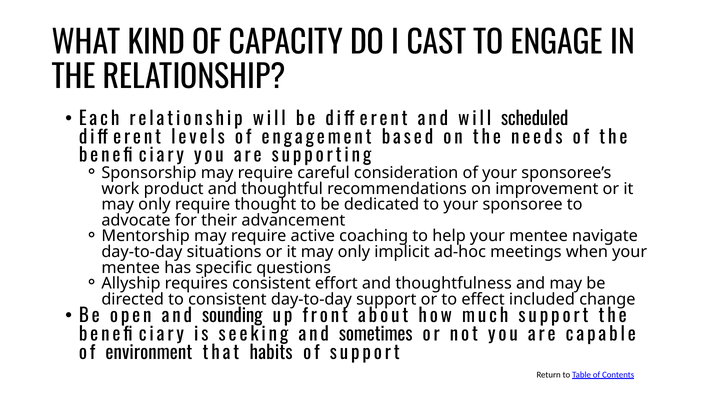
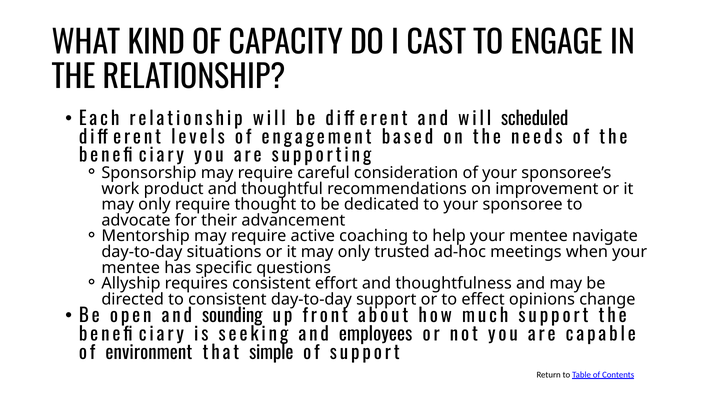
implicit: implicit -> trusted
included: included -> opinions
sometimes: sometimes -> employees
habits: habits -> simple
